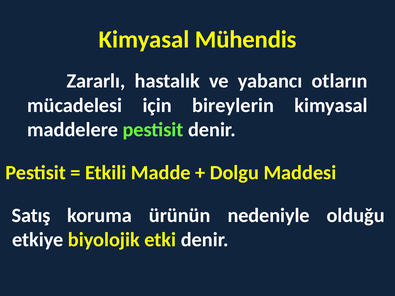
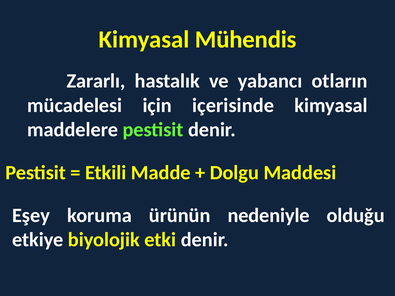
bireylerin: bireylerin -> içerisinde
Satış: Satış -> Eşey
